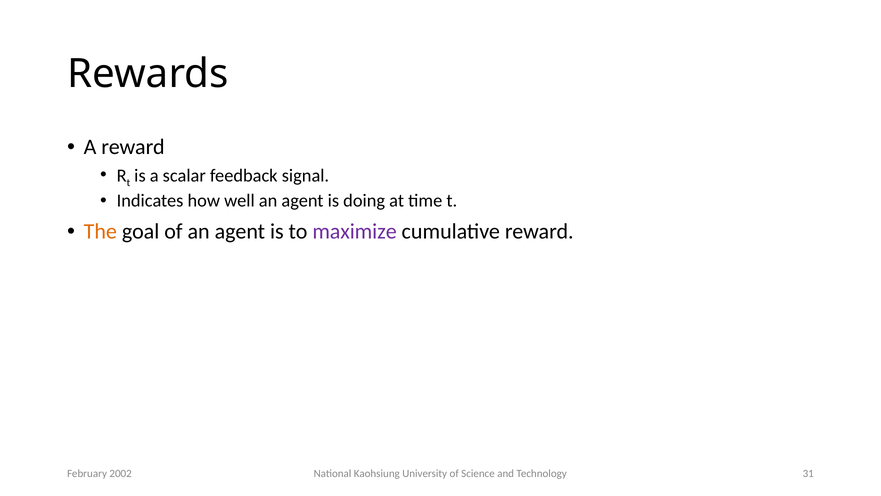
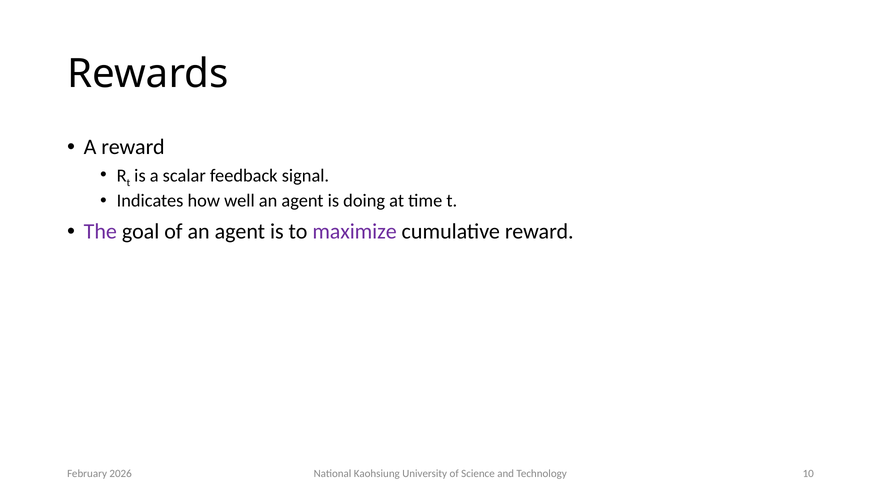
The colour: orange -> purple
31: 31 -> 10
2002: 2002 -> 2026
